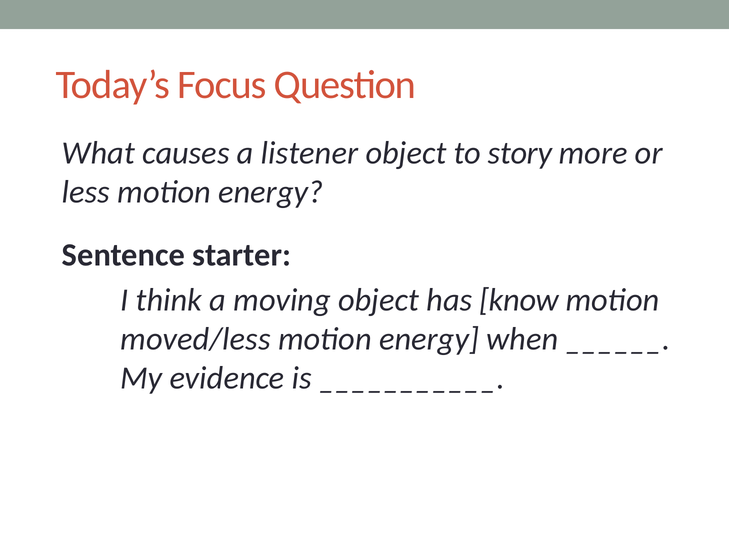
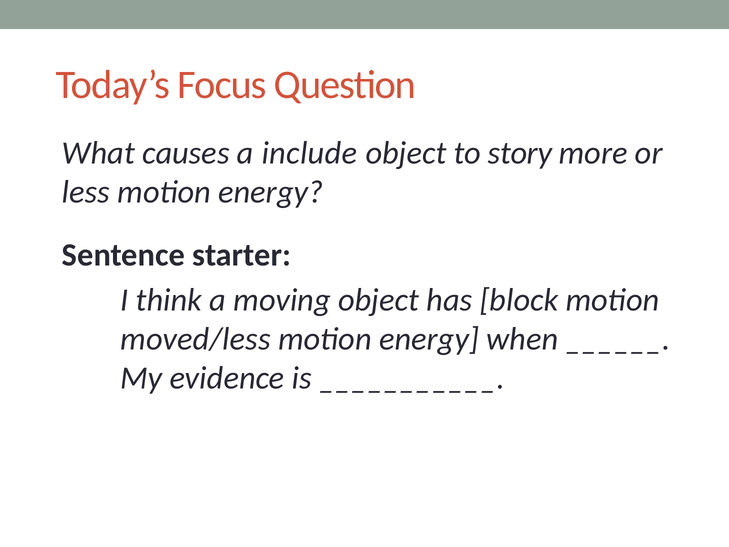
listener: listener -> include
know: know -> block
